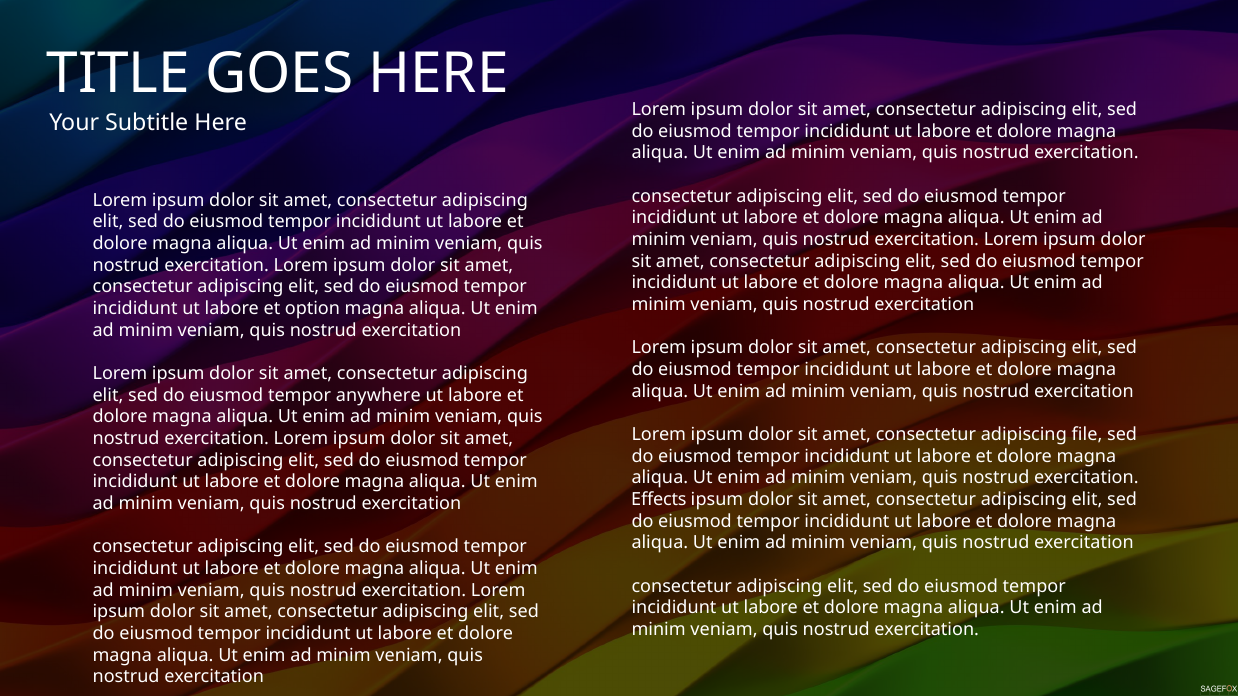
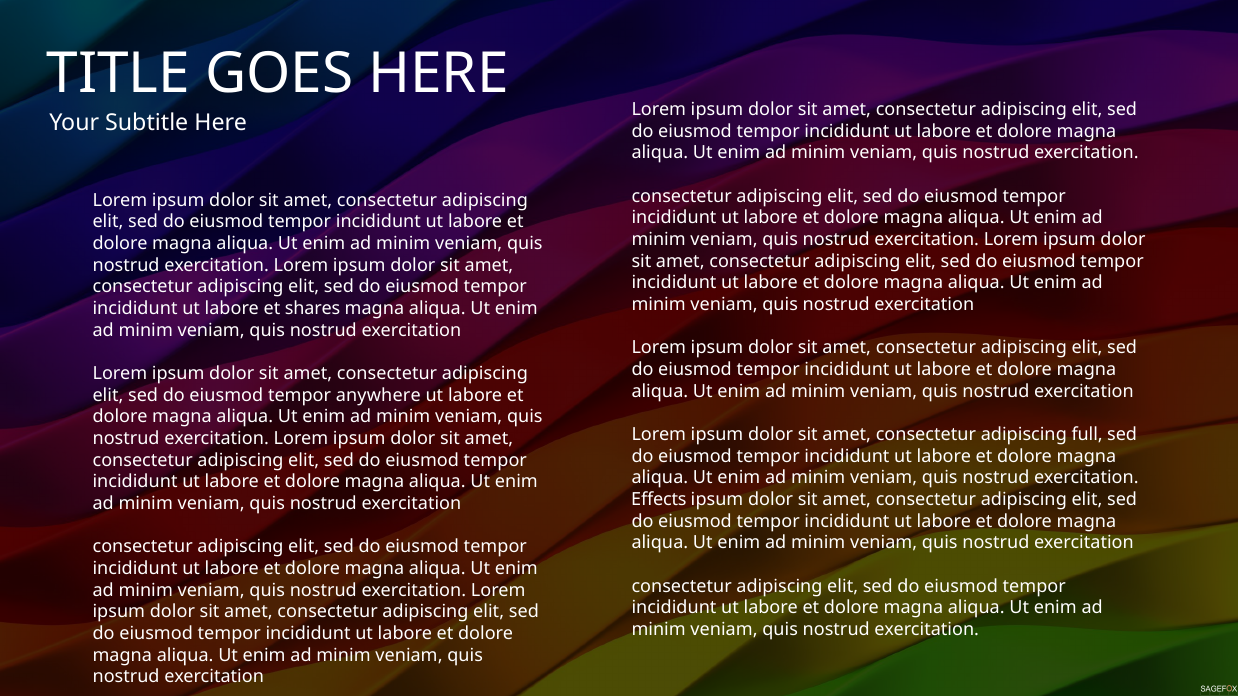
option: option -> shares
file: file -> full
